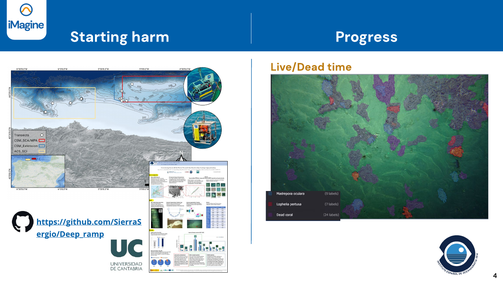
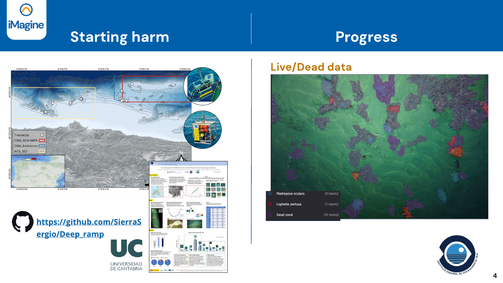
time: time -> data
